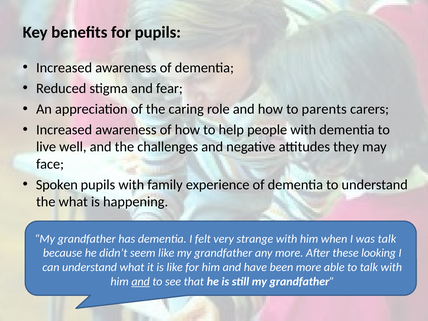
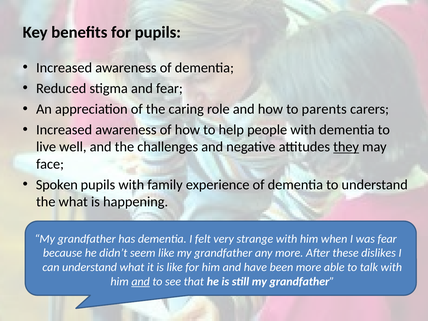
they underline: none -> present
was talk: talk -> fear
looking: looking -> dislikes
